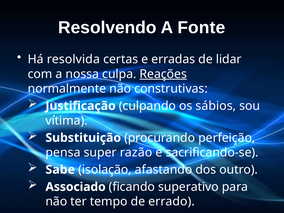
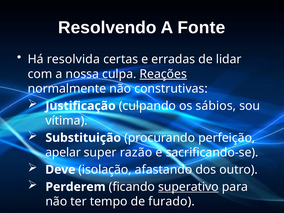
pensa: pensa -> apelar
Sabe: Sabe -> Deve
Associado: Associado -> Perderem
superativo underline: none -> present
errado: errado -> furado
